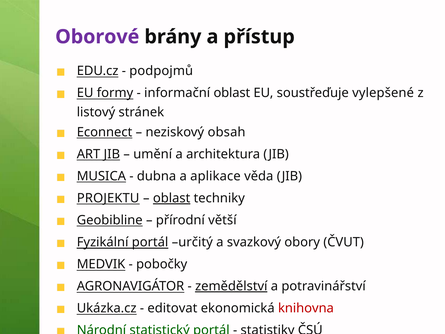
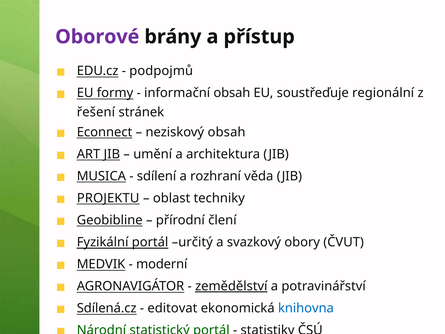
informační oblast: oblast -> obsah
vylepšené: vylepšené -> regionální
listový: listový -> řešení
dubna: dubna -> sdílení
aplikace: aplikace -> rozhraní
oblast at (172, 198) underline: present -> none
větší: větší -> člení
pobočky: pobočky -> moderní
Ukázka.cz: Ukázka.cz -> Sdílená.cz
knihovna colour: red -> blue
